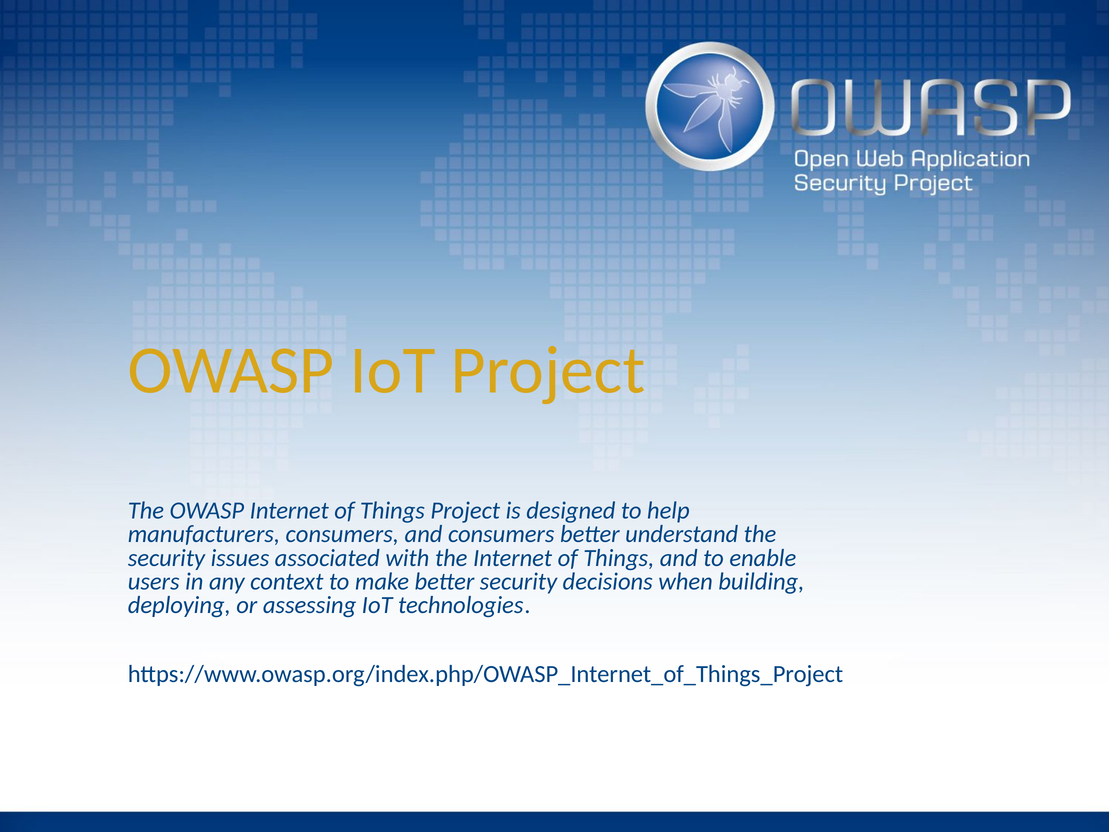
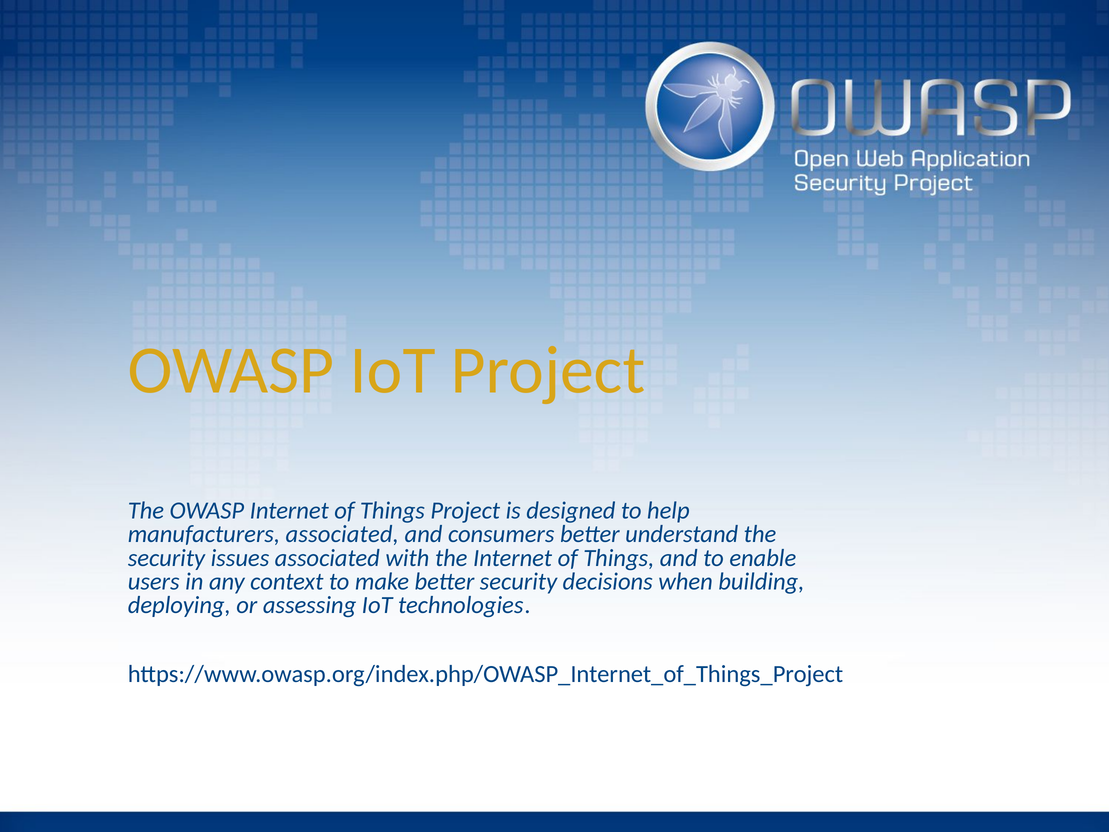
manufacturers consumers: consumers -> associated
